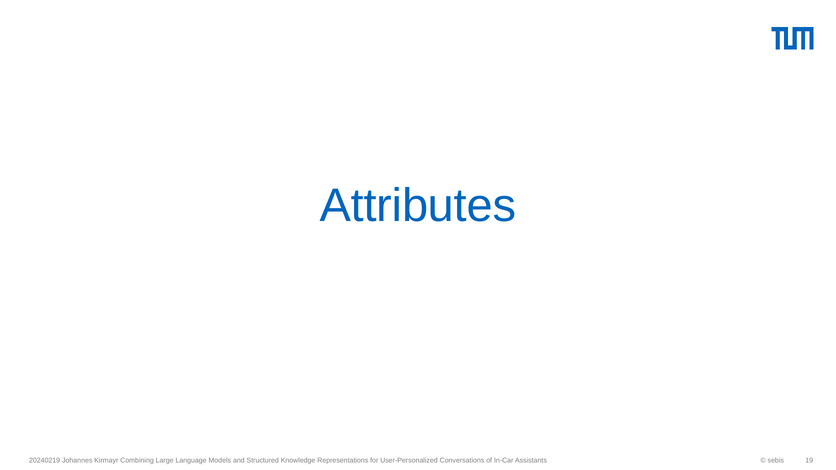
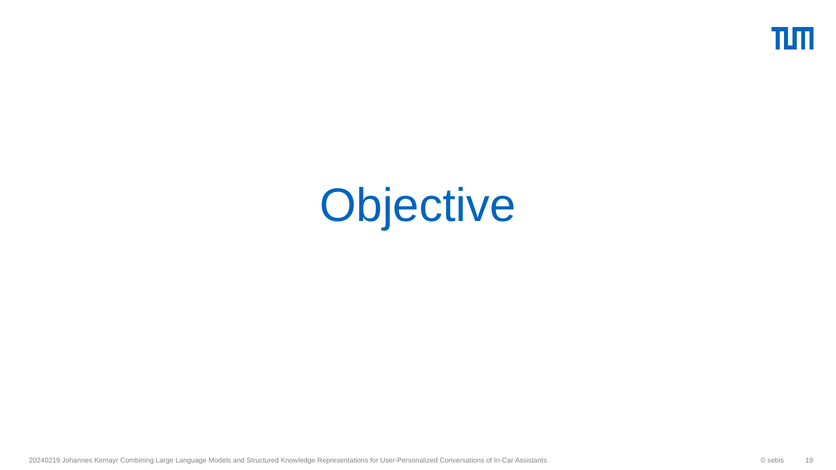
Attributes: Attributes -> Objective
